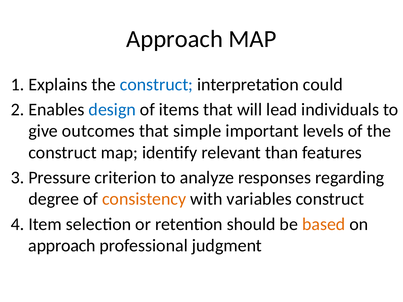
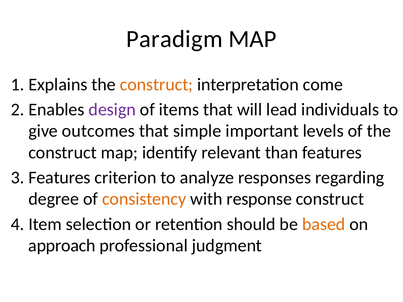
Approach at (175, 39): Approach -> Paradigm
construct at (157, 85) colour: blue -> orange
could: could -> come
design colour: blue -> purple
3 Pressure: Pressure -> Features
variables: variables -> response
